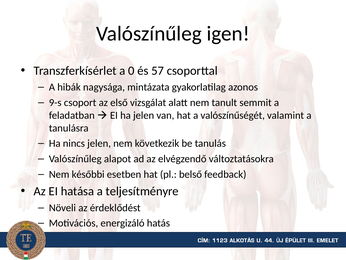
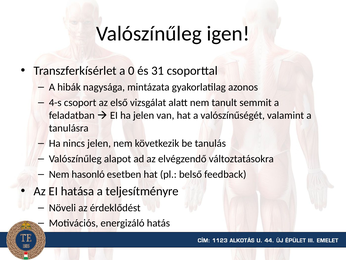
57: 57 -> 31
9-s: 9-s -> 4-s
későbbi: későbbi -> hasonló
